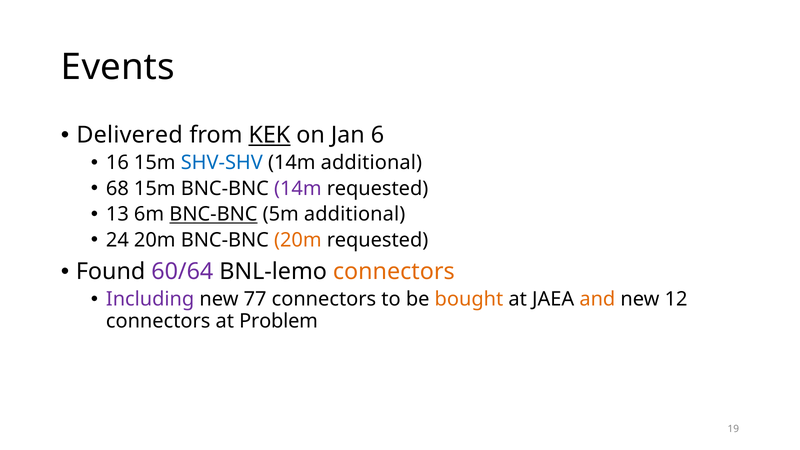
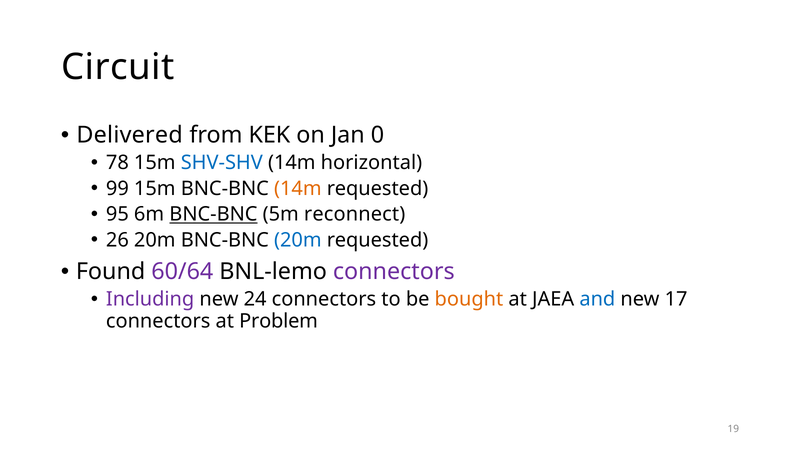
Events: Events -> Circuit
KEK underline: present -> none
6: 6 -> 0
16: 16 -> 78
14m additional: additional -> horizontal
68: 68 -> 99
14m at (298, 189) colour: purple -> orange
13: 13 -> 95
5m additional: additional -> reconnect
24: 24 -> 26
20m at (298, 240) colour: orange -> blue
connectors at (394, 272) colour: orange -> purple
77: 77 -> 24
and colour: orange -> blue
12: 12 -> 17
